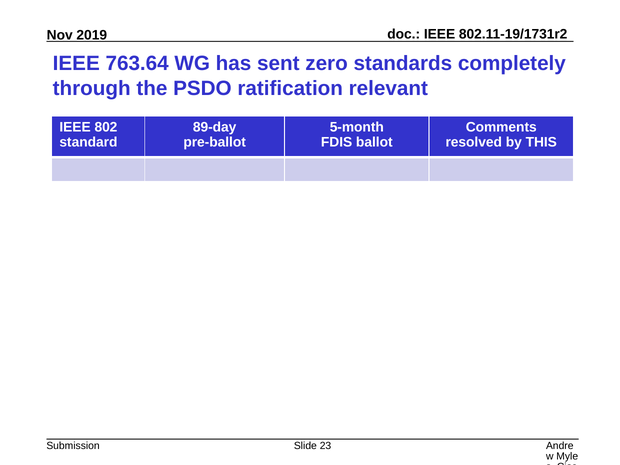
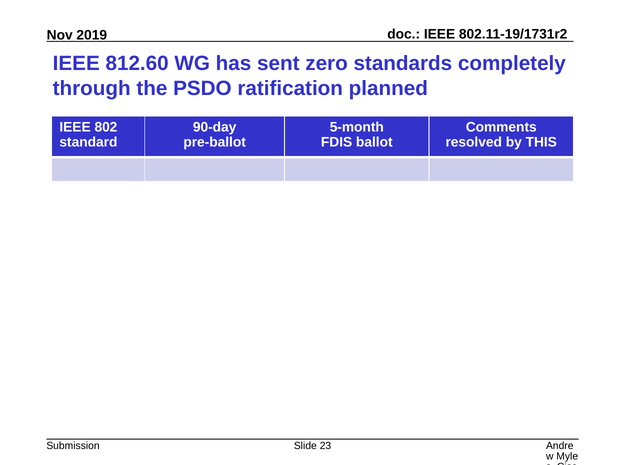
763.64: 763.64 -> 812.60
relevant: relevant -> planned
89-day: 89-day -> 90-day
